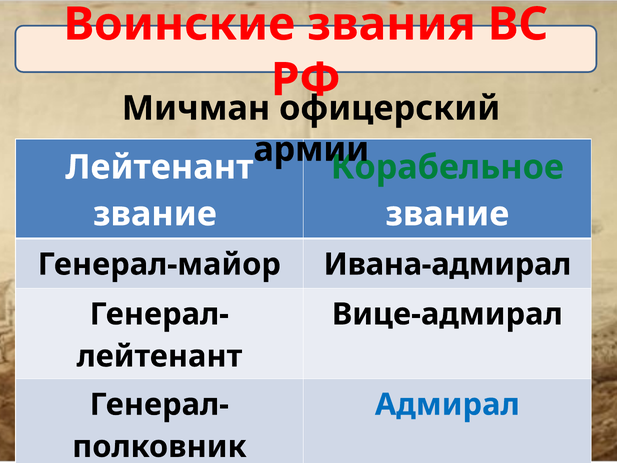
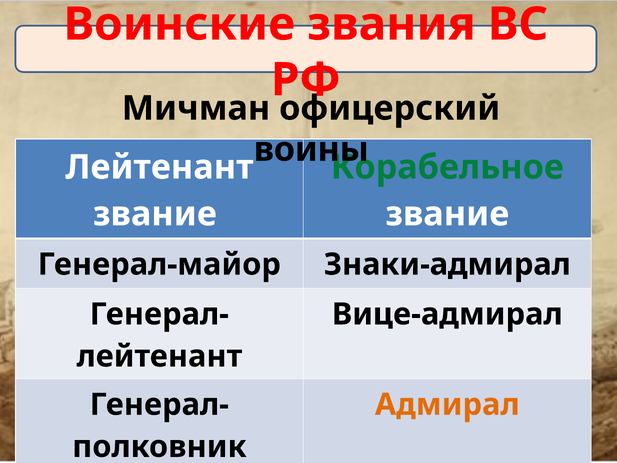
армии at (311, 149): армии -> воины
Ивана-адмирал: Ивана-адмирал -> Знаки-адмирал
Адмирал at (447, 404) colour: blue -> orange
